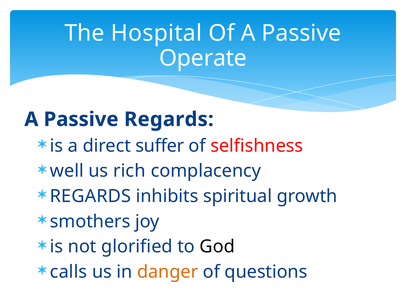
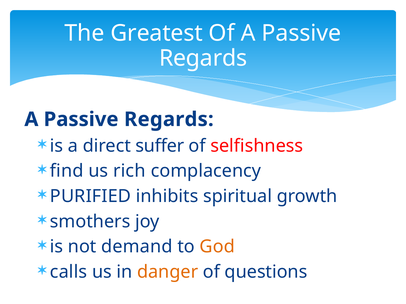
Hospital: Hospital -> Greatest
Operate at (203, 58): Operate -> Regards
well: well -> find
REGARDS at (90, 197): REGARDS -> PURIFIED
glorified: glorified -> demand
God colour: black -> orange
